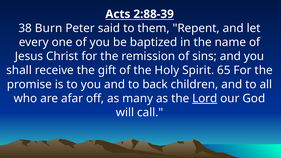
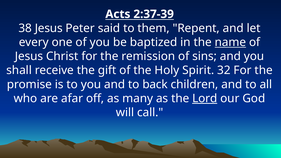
2:88-39: 2:88-39 -> 2:37-39
38 Burn: Burn -> Jesus
name underline: none -> present
65: 65 -> 32
